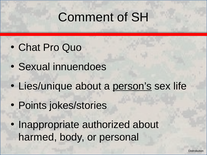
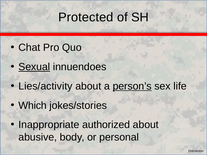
Comment: Comment -> Protected
Sexual underline: none -> present
Lies/unique: Lies/unique -> Lies/activity
Points: Points -> Which
harmed: harmed -> abusive
